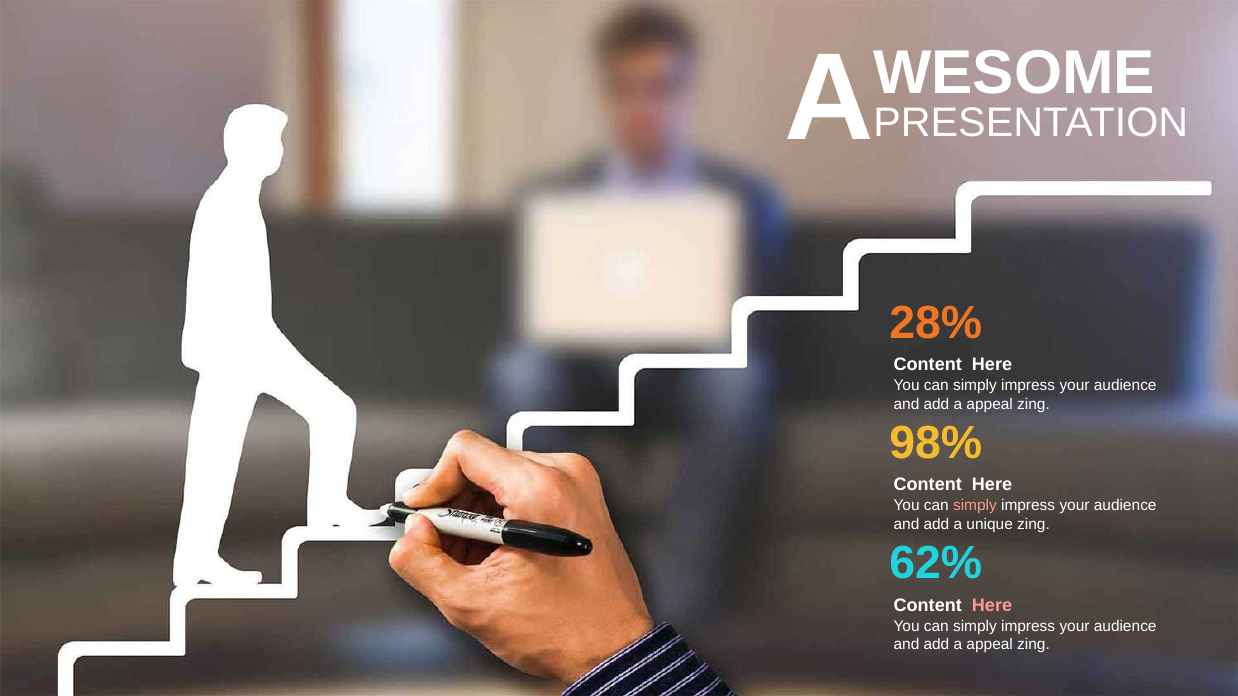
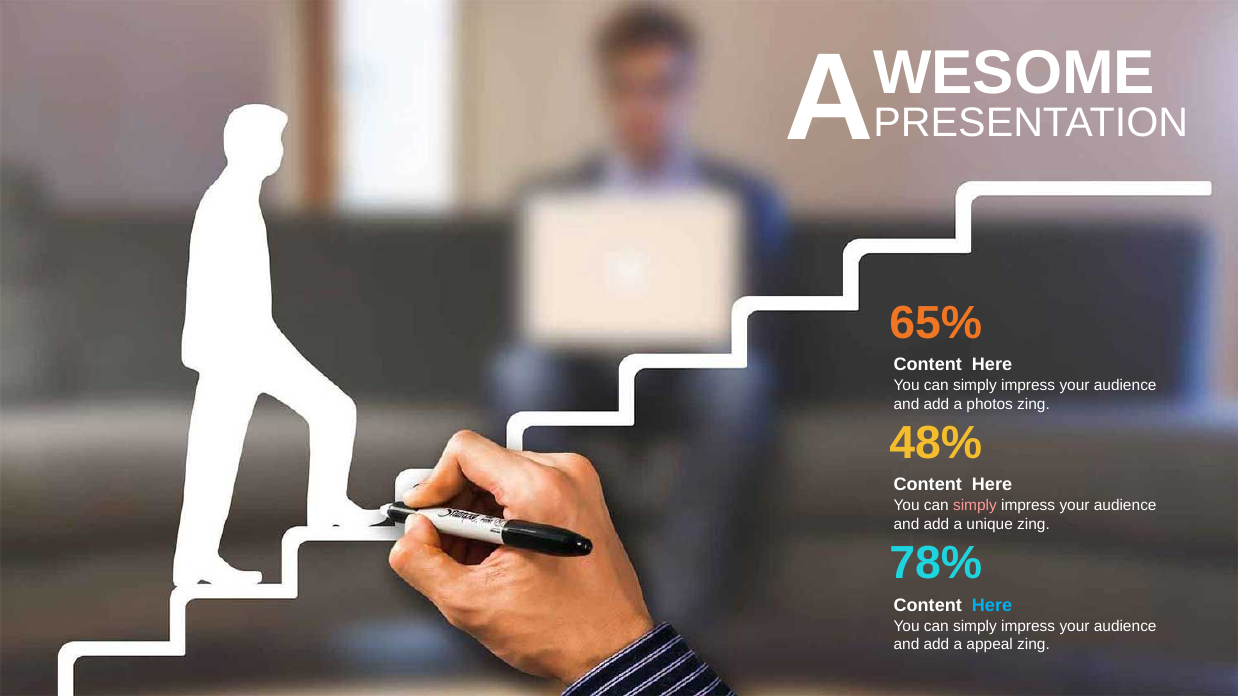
28%: 28% -> 65%
appeal at (990, 404): appeal -> photos
98%: 98% -> 48%
62%: 62% -> 78%
Here at (992, 606) colour: pink -> light blue
